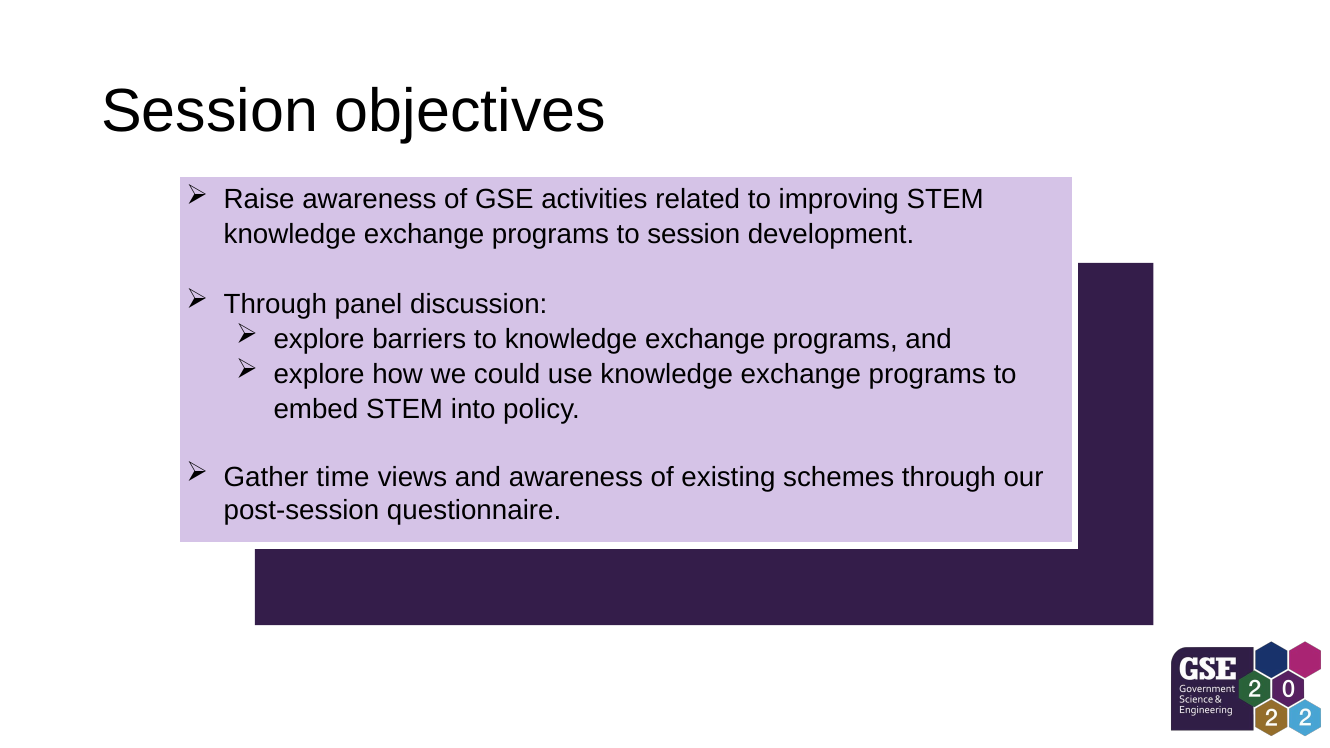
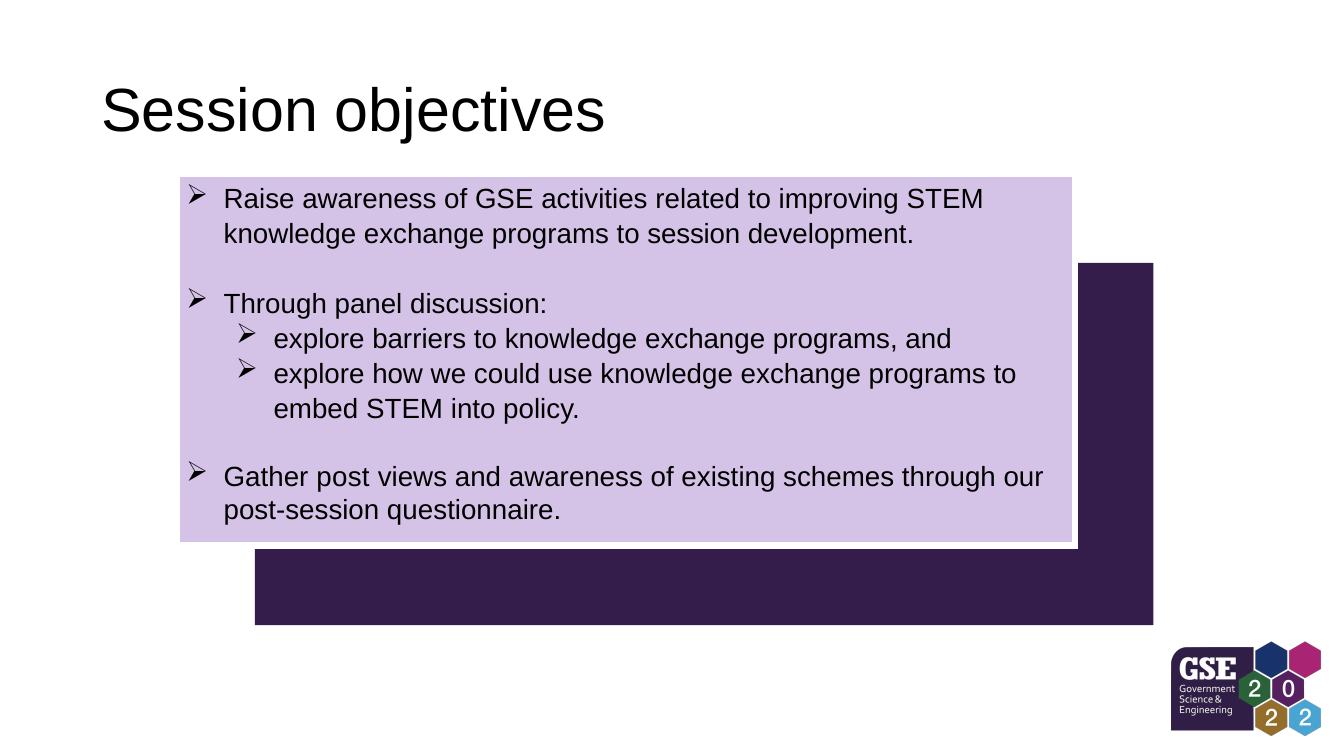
time: time -> post
